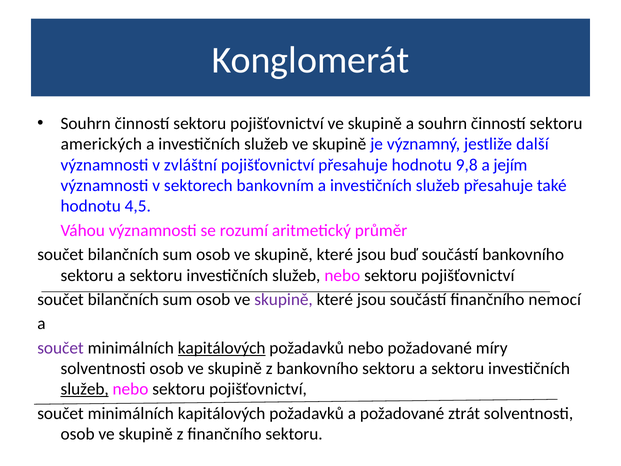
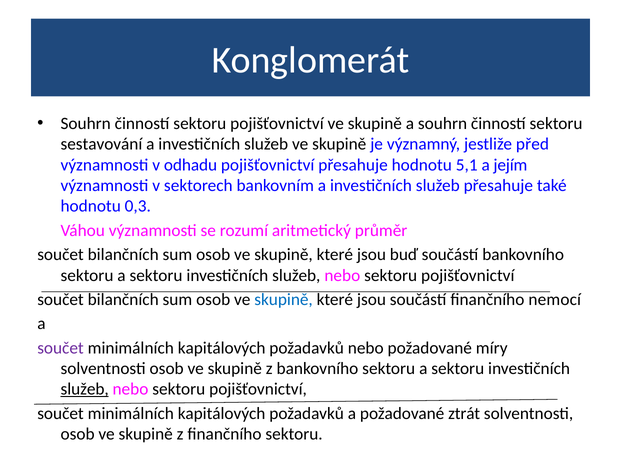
amerických: amerických -> sestavování
další: další -> před
zvláštní: zvláštní -> odhadu
9,8: 9,8 -> 5,1
4,5: 4,5 -> 0,3
skupině at (284, 299) colour: purple -> blue
kapitálových at (222, 348) underline: present -> none
